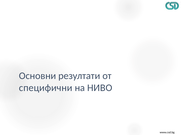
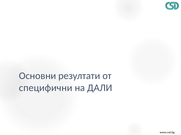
НИВО: НИВО -> ДАЛИ
